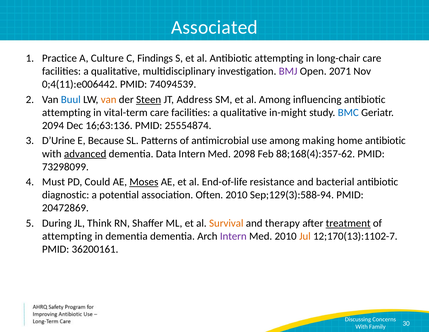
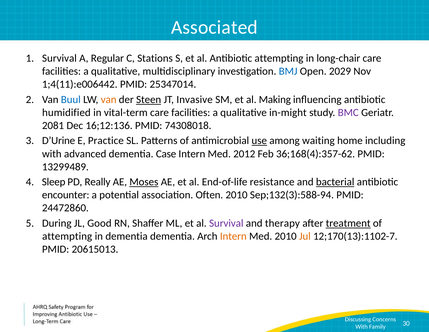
Practice at (59, 58): Practice -> Survival
Culture: Culture -> Regular
Findings: Findings -> Stations
BMJ colour: purple -> blue
2071: 2071 -> 2029
0;4(11):e006442: 0;4(11):e006442 -> 1;4(11):e006442
74094539: 74094539 -> 25347014
Address: Address -> Invasive
al Among: Among -> Making
attempting at (66, 112): attempting -> humidified
BMC colour: blue -> purple
2094: 2094 -> 2081
16;63:136: 16;63:136 -> 16;12:136
25554874: 25554874 -> 74308018
Because: Because -> Practice
use underline: none -> present
making: making -> waiting
home antibiotic: antibiotic -> including
advanced underline: present -> none
Data: Data -> Case
2098: 2098 -> 2012
88;168(4):357-62: 88;168(4):357-62 -> 36;168(4):357-62
73298099: 73298099 -> 13299489
Must: Must -> Sleep
Could: Could -> Really
bacterial underline: none -> present
diagnostic: diagnostic -> encounter
Sep;129(3):588-94: Sep;129(3):588-94 -> Sep;132(3):588-94
20472869: 20472869 -> 24472860
Think: Think -> Good
Survival at (226, 223) colour: orange -> purple
Intern at (233, 236) colour: purple -> orange
36200161: 36200161 -> 20615013
